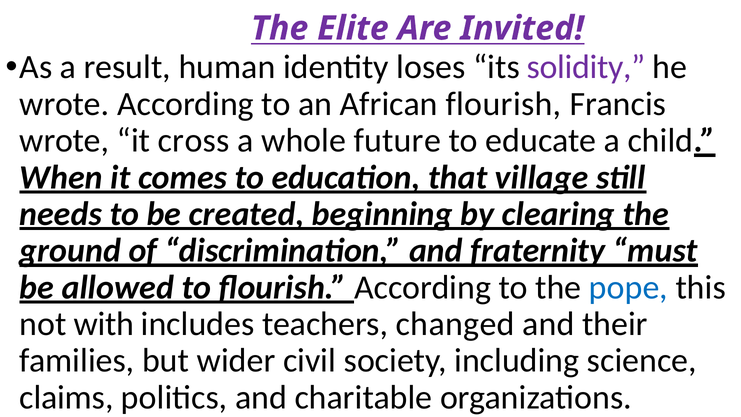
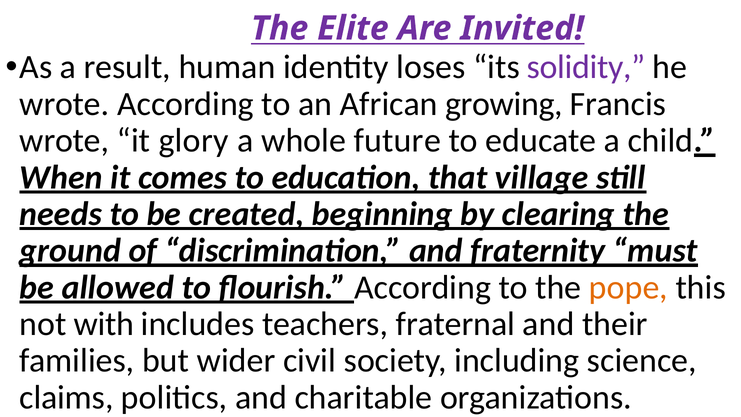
African flourish: flourish -> growing
cross: cross -> glory
pope colour: blue -> orange
changed: changed -> fraternal
